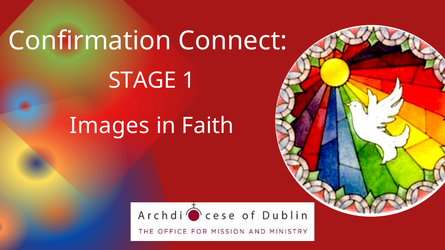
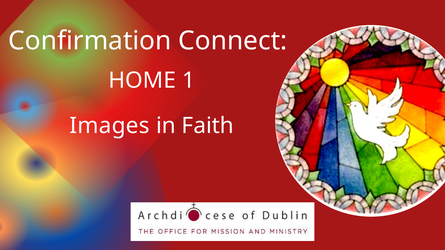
STAGE: STAGE -> HOME
